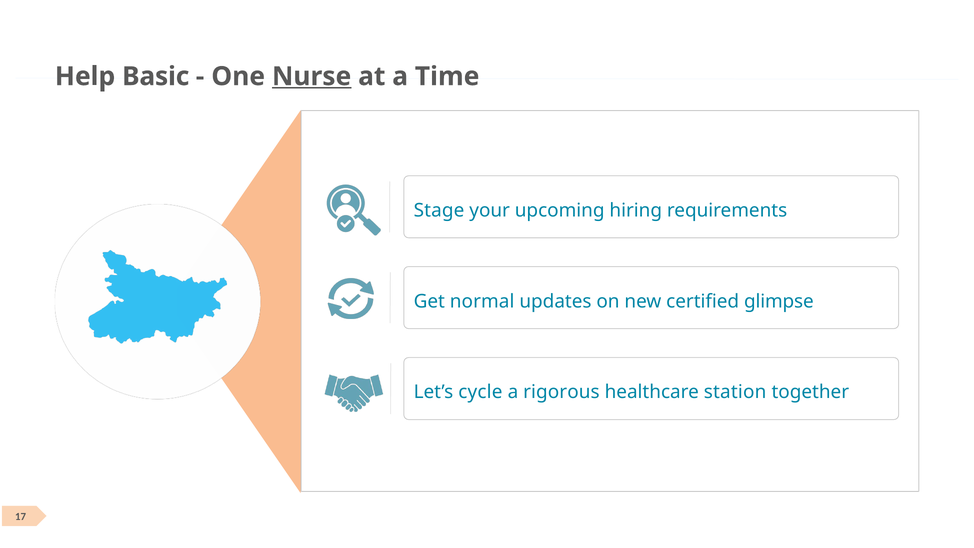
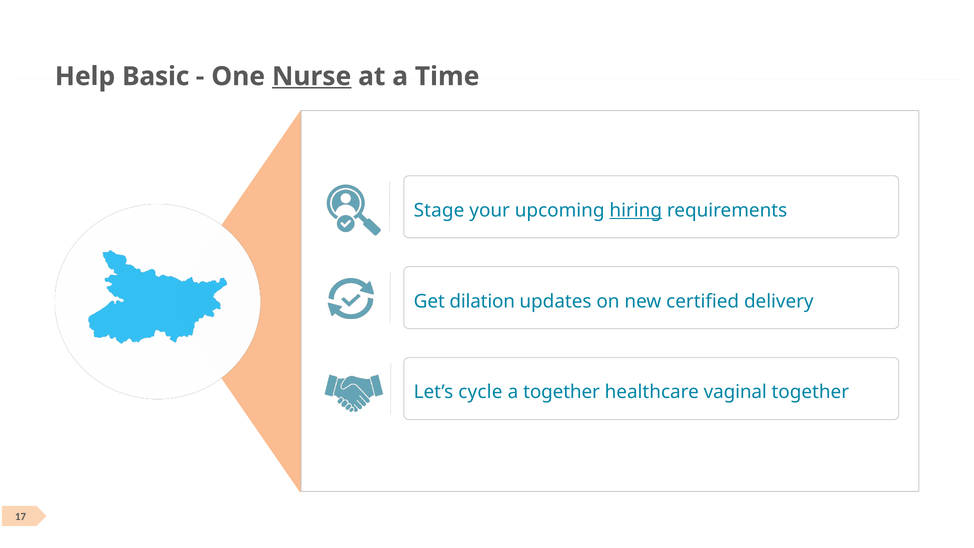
hiring underline: none -> present
normal: normal -> dilation
glimpse: glimpse -> delivery
a rigorous: rigorous -> together
station: station -> vaginal
